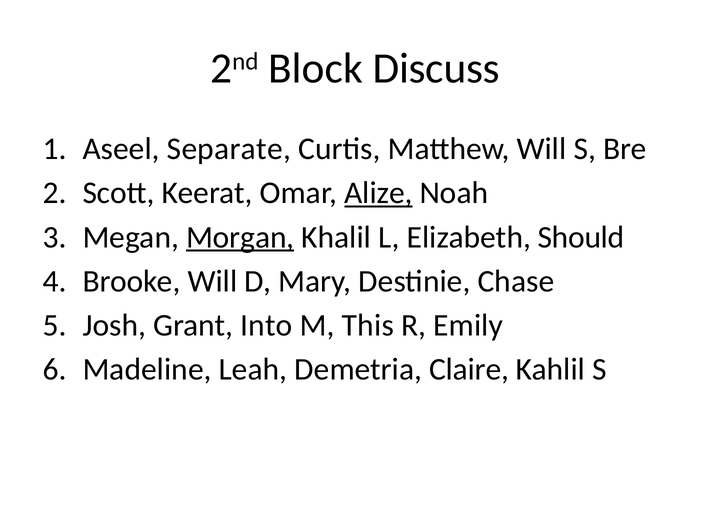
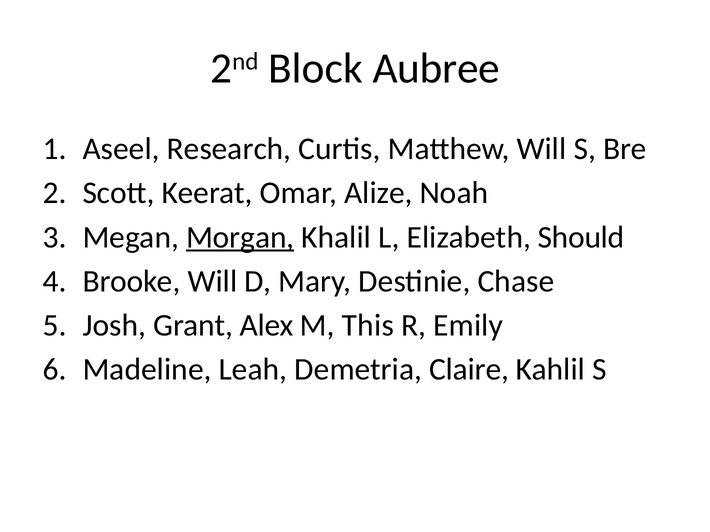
Discuss: Discuss -> Aubree
Separate: Separate -> Research
Alize underline: present -> none
Into: Into -> Alex
